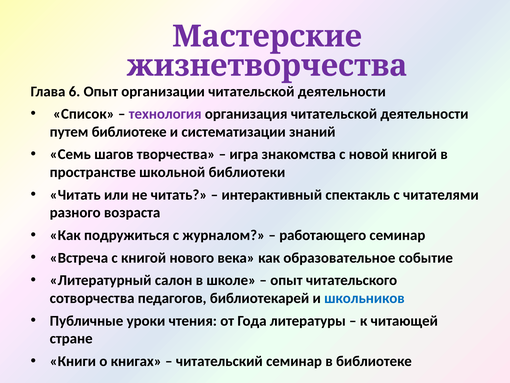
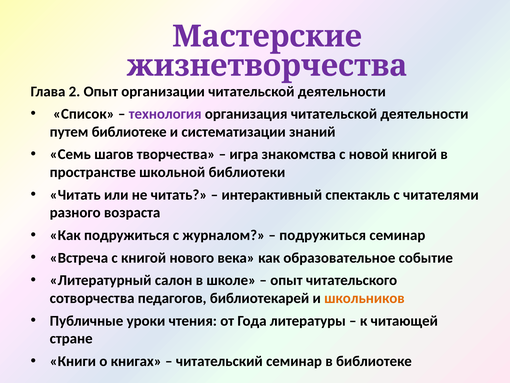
6: 6 -> 2
работающего at (323, 235): работающего -> подружиться
школьников colour: blue -> orange
